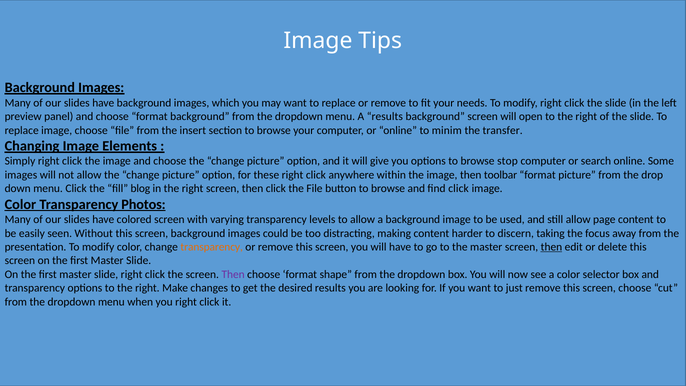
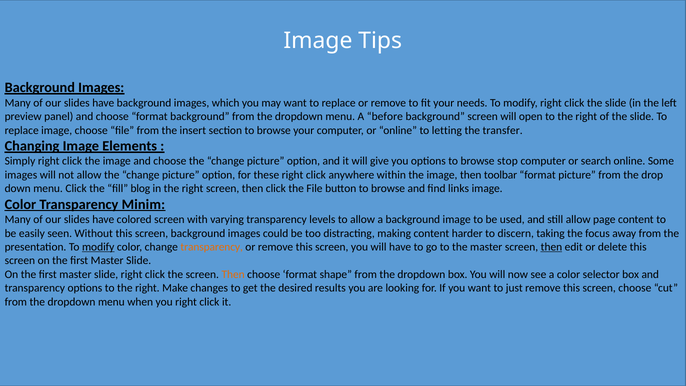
A results: results -> before
minim: minim -> letting
find click: click -> links
Photos: Photos -> Minim
modify at (98, 247) underline: none -> present
Then at (233, 274) colour: purple -> orange
